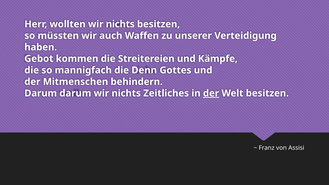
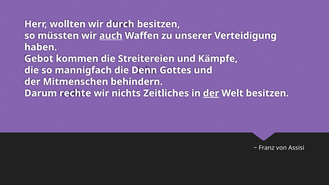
wollten wir nichts: nichts -> durch
auch underline: none -> present
Darum darum: darum -> rechte
